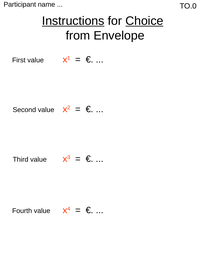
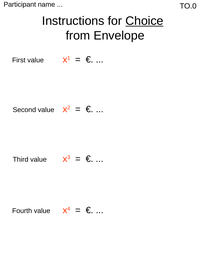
Instructions underline: present -> none
